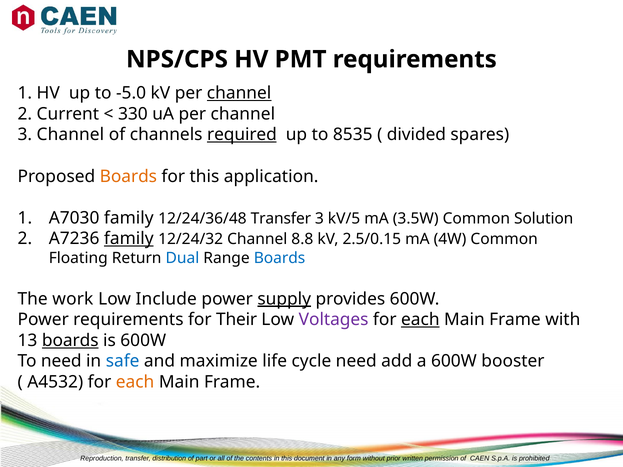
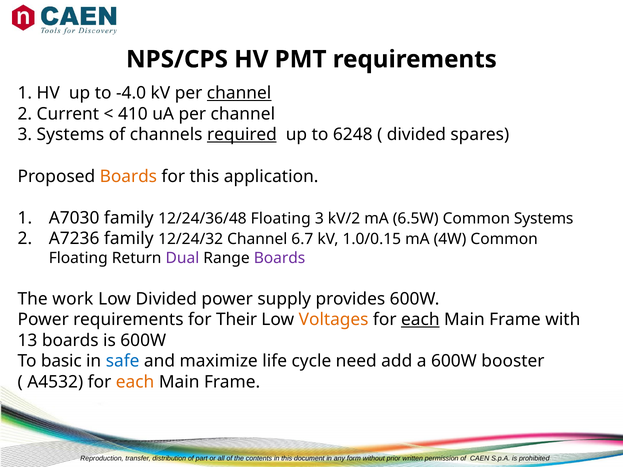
-5.0: -5.0 -> -4.0
330: 330 -> 410
3 Channel: Channel -> Systems
8535: 8535 -> 6248
12/24/36/48 Transfer: Transfer -> Floating
kV/5: kV/5 -> kV/2
3.5W: 3.5W -> 6.5W
Common Solution: Solution -> Systems
family at (129, 239) underline: present -> none
8.8: 8.8 -> 6.7
2.5/0.15: 2.5/0.15 -> 1.0/0.15
Dual colour: blue -> purple
Boards at (280, 258) colour: blue -> purple
Low Include: Include -> Divided
supply underline: present -> none
Voltages colour: purple -> orange
boards at (70, 341) underline: present -> none
To need: need -> basic
